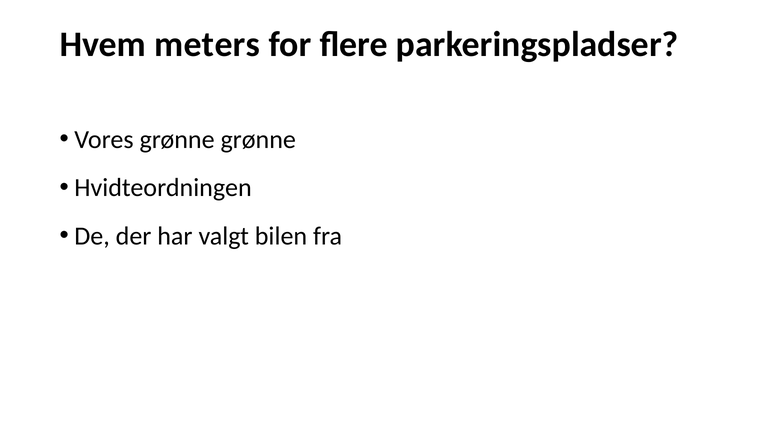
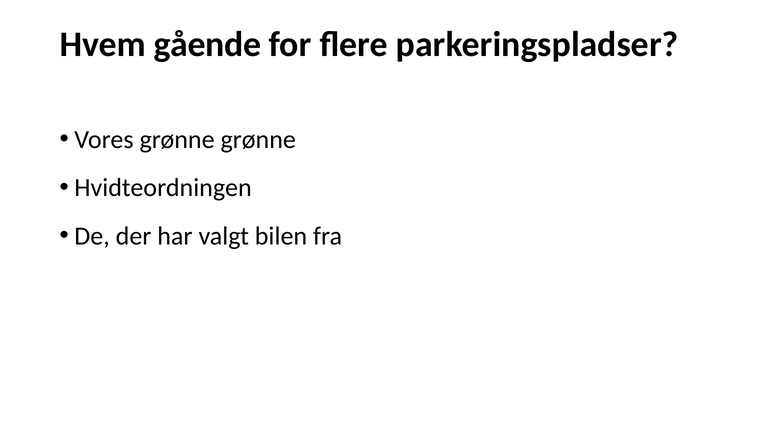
meters: meters -> gående
